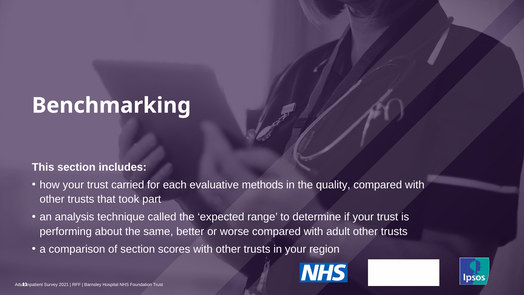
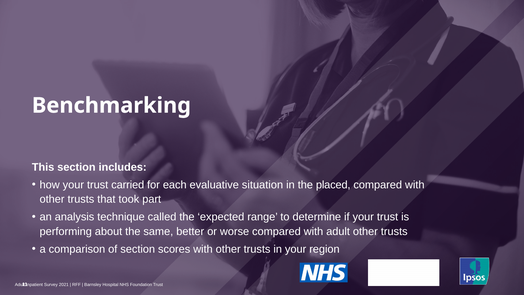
methods: methods -> situation
quality: quality -> placed
